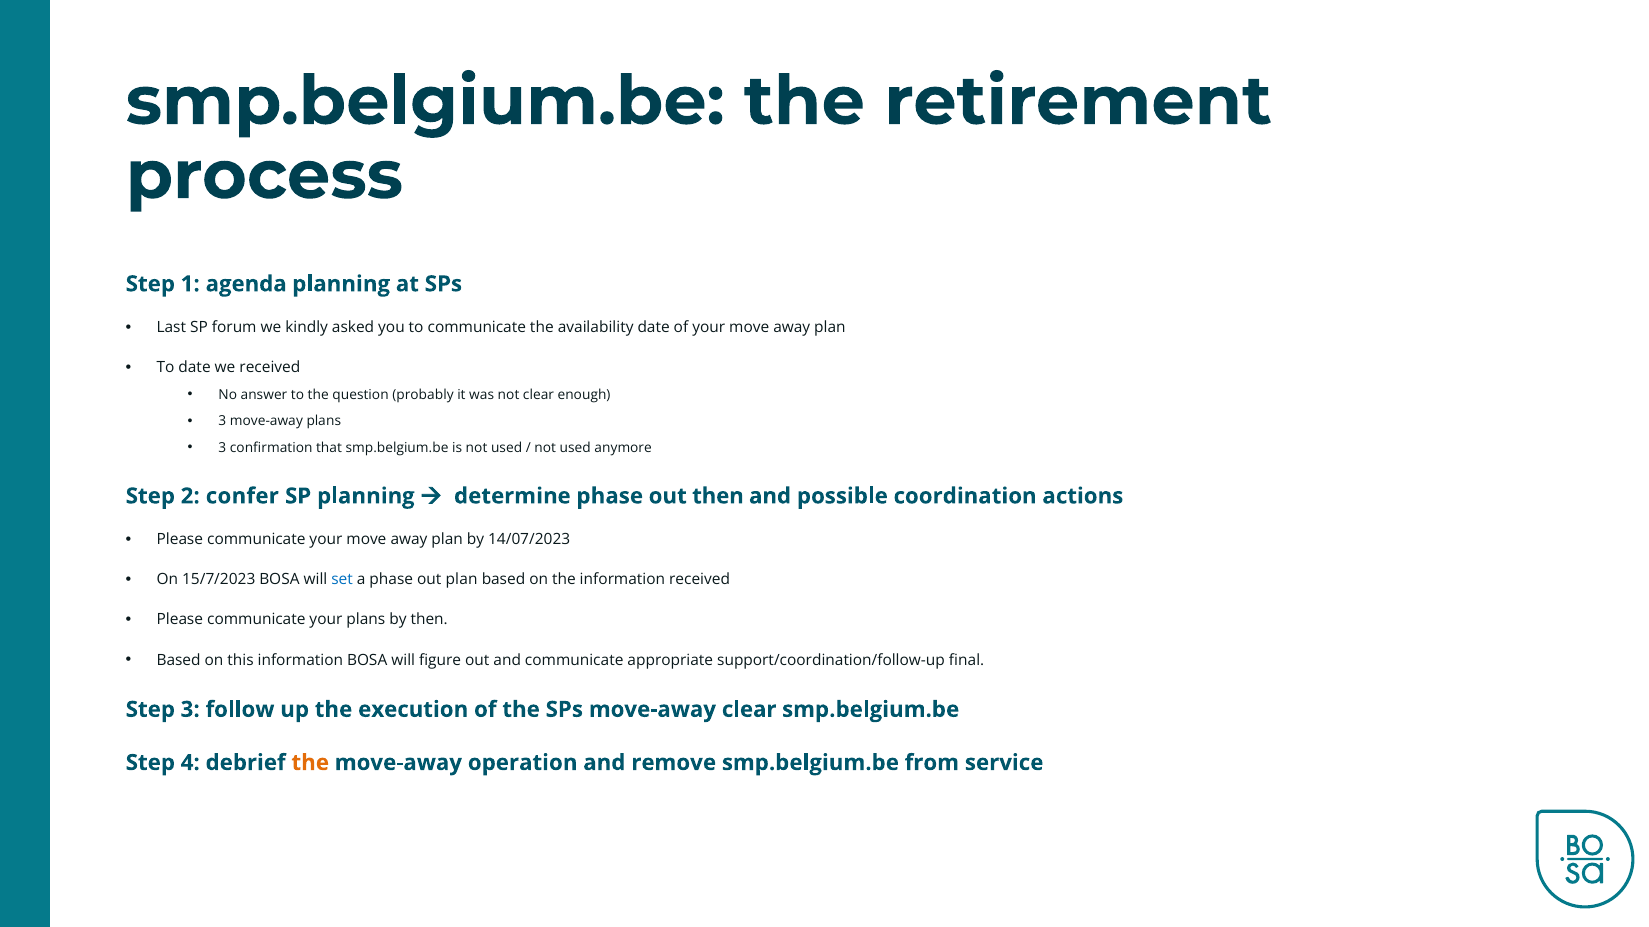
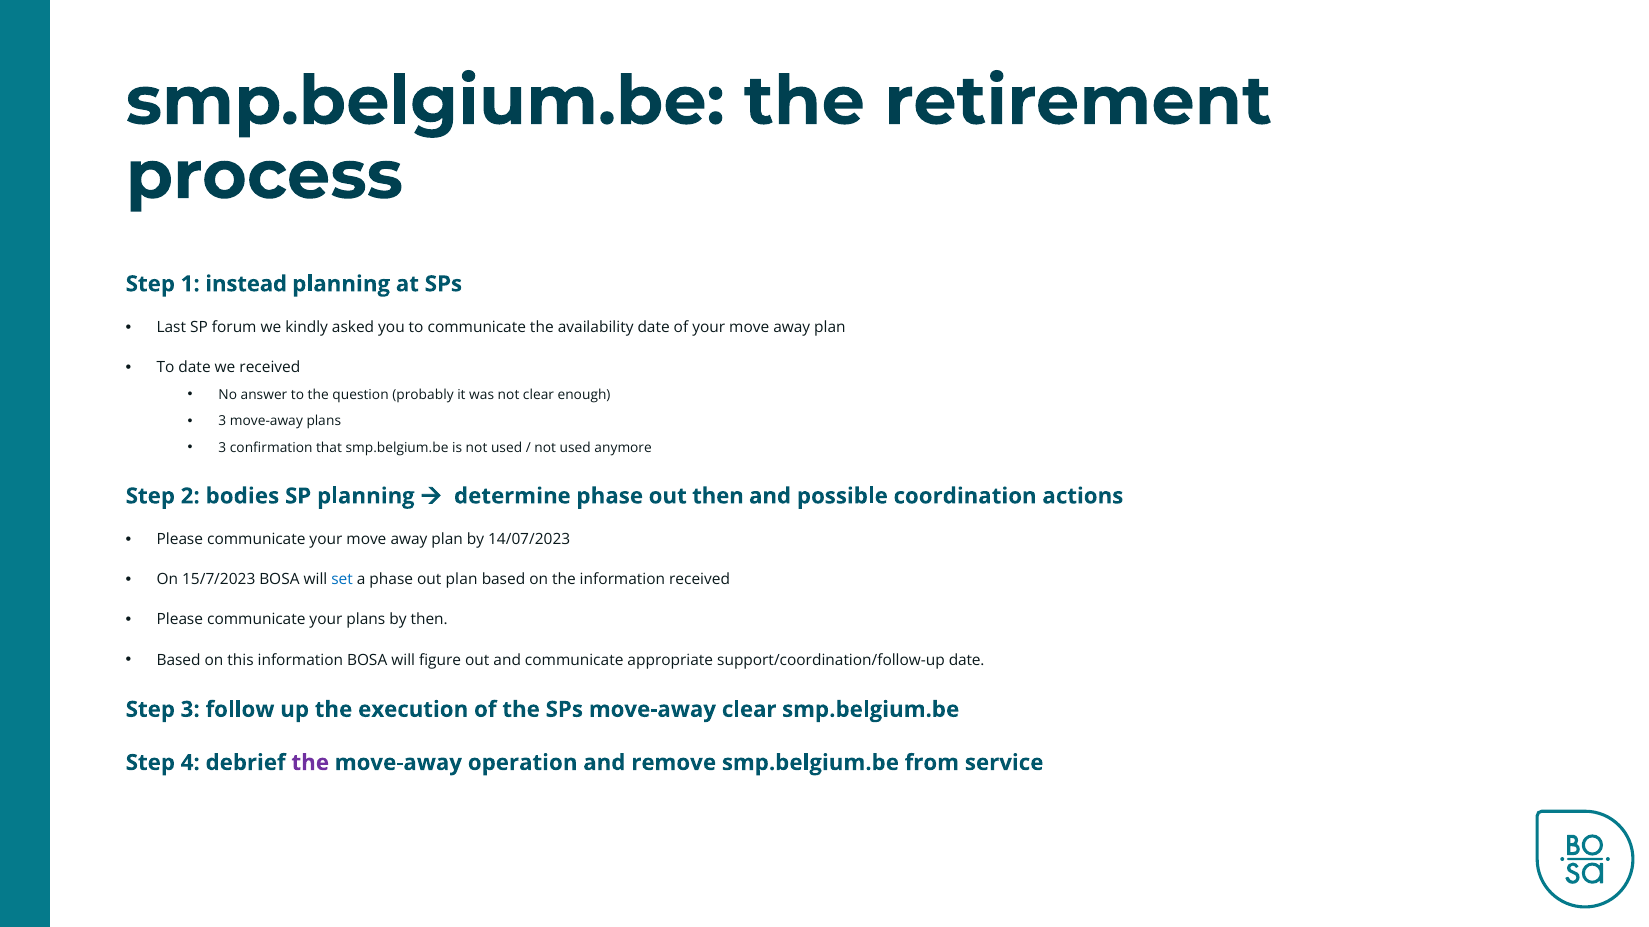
agenda: agenda -> instead
confer: confer -> bodies
support/coordination/follow-up final: final -> date
the at (310, 763) colour: orange -> purple
